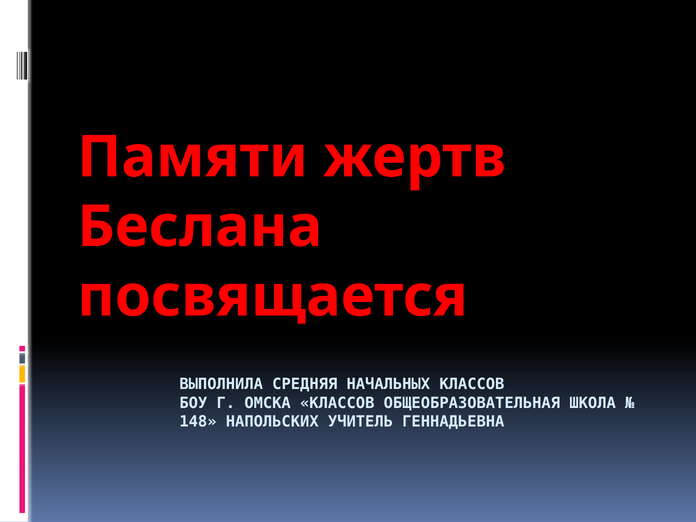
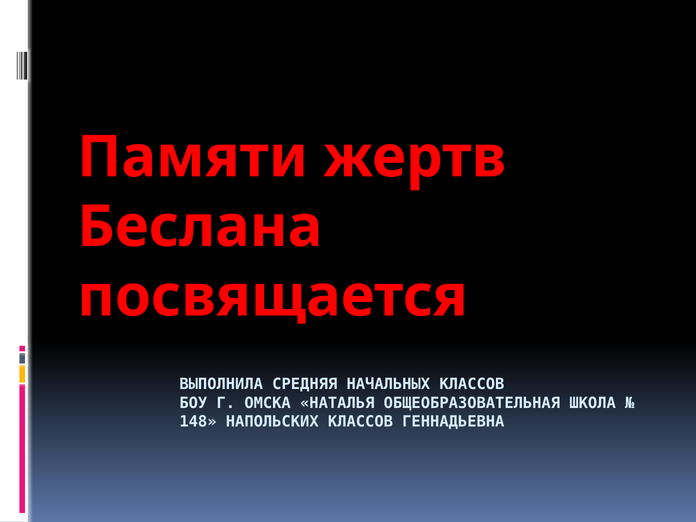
ОМСКА КЛАССОВ: КЛАССОВ -> НАТАЛЬЯ
НАПОЛЬСКИХ УЧИТЕЛЬ: УЧИТЕЛЬ -> КЛАССОВ
